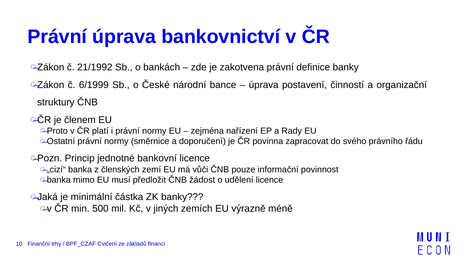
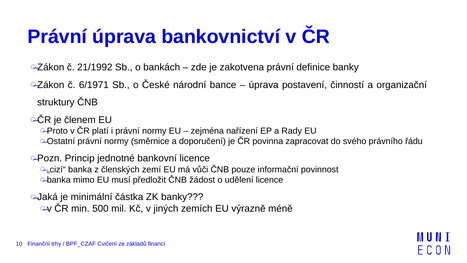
6/1999: 6/1999 -> 6/1971
